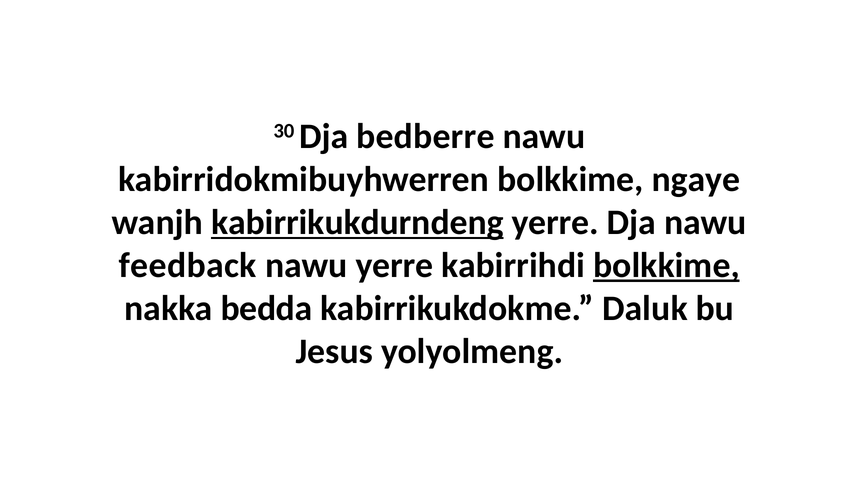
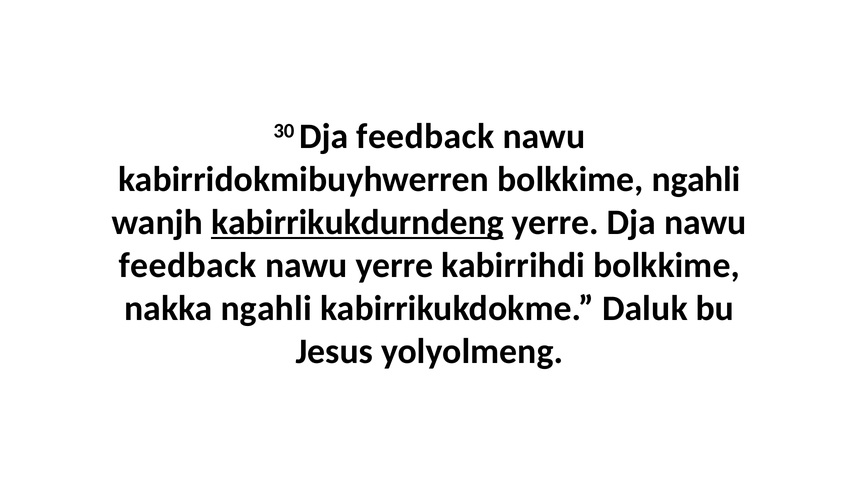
Dja bedberre: bedberre -> feedback
bolkkime ngaye: ngaye -> ngahli
bolkkime at (666, 266) underline: present -> none
nakka bedda: bedda -> ngahli
